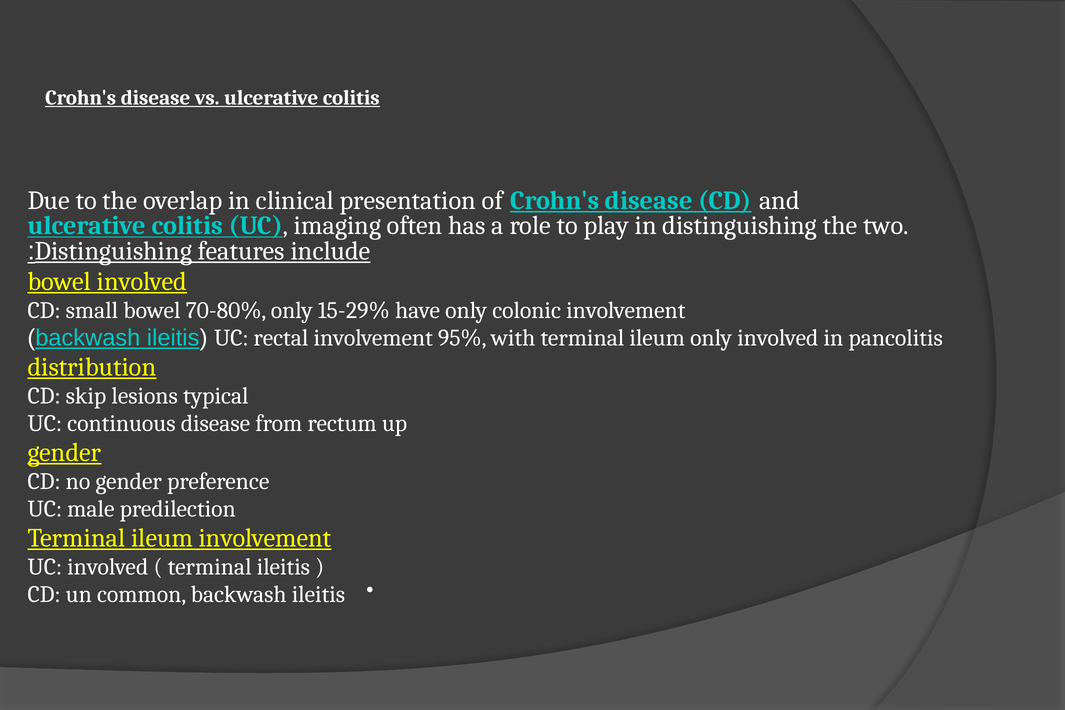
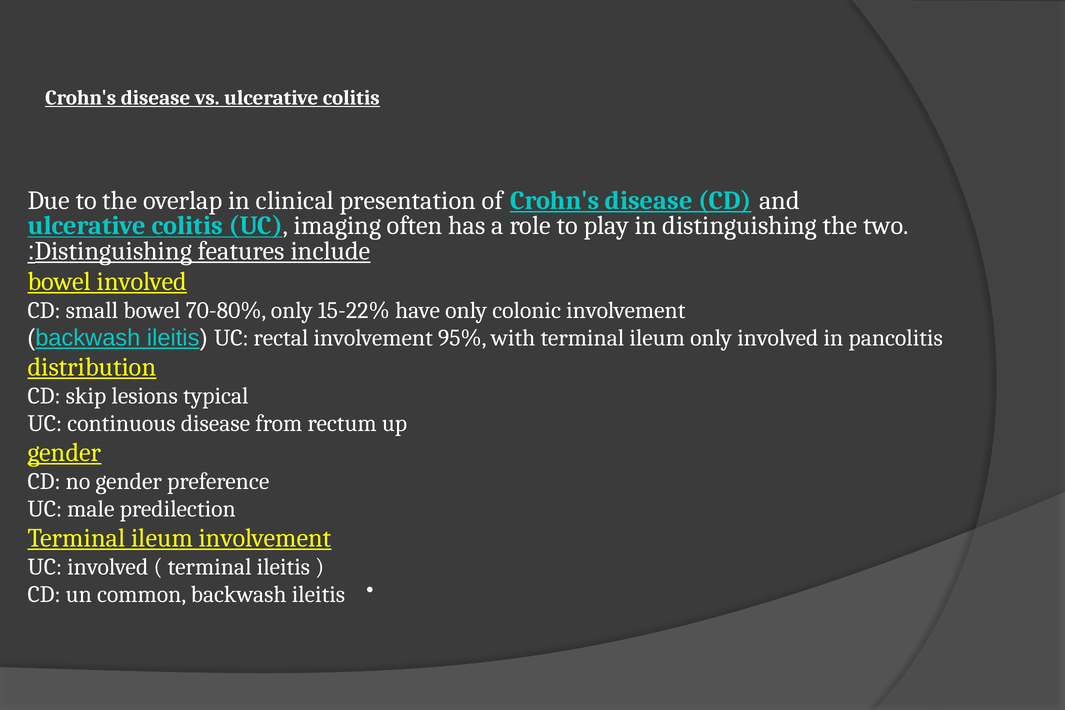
15-29%: 15-29% -> 15-22%
